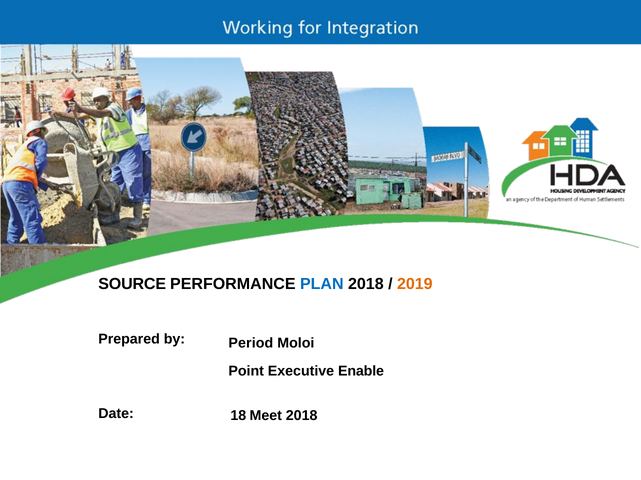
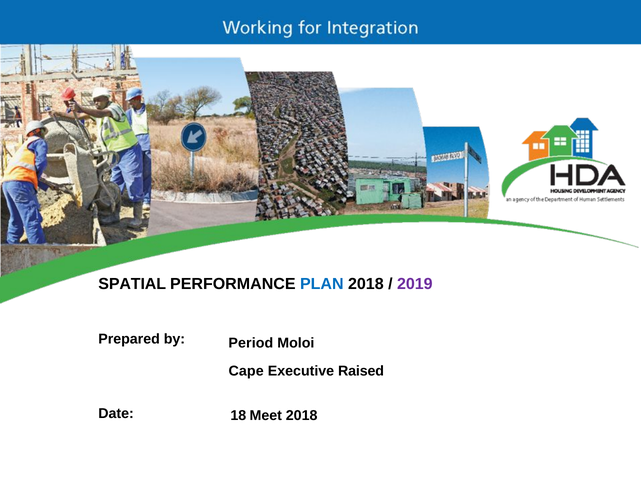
SOURCE: SOURCE -> SPATIAL
2019 colour: orange -> purple
Point: Point -> Cape
Enable: Enable -> Raised
